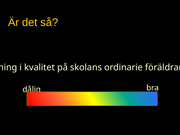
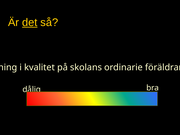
det underline: none -> present
